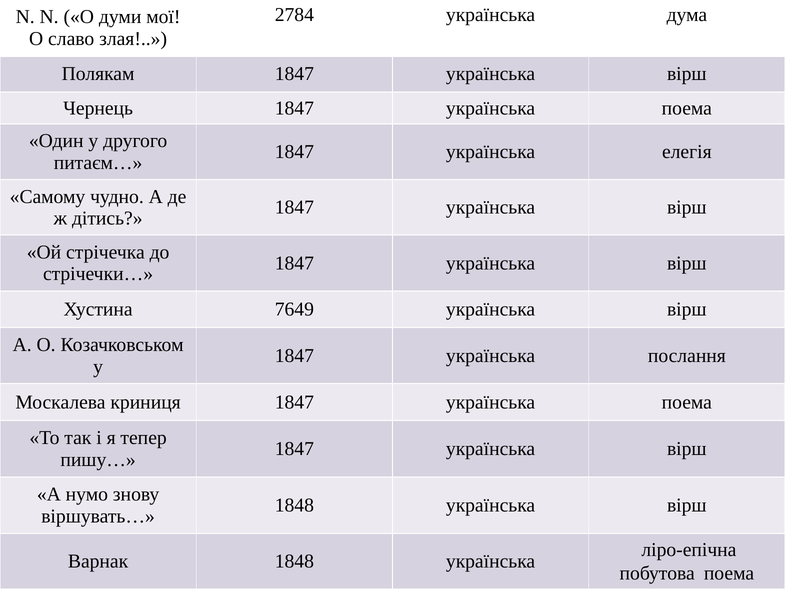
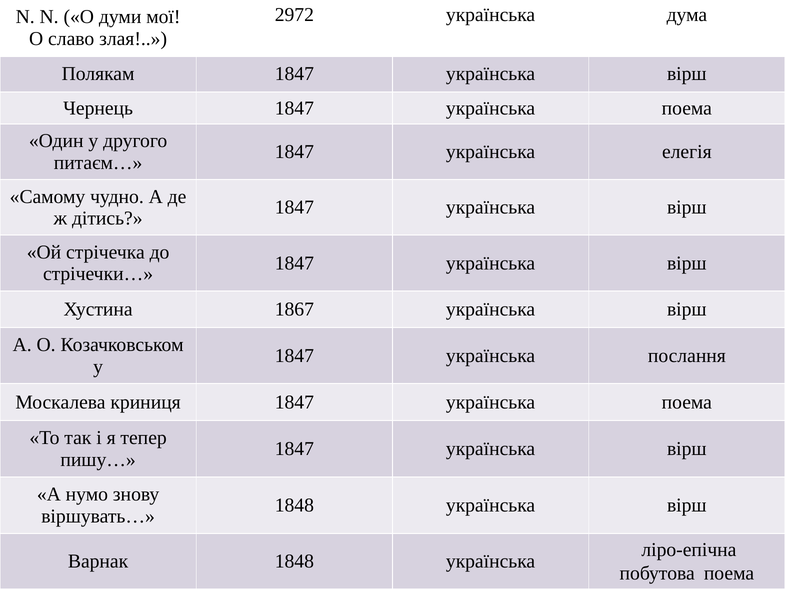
2784: 2784 -> 2972
7649: 7649 -> 1867
